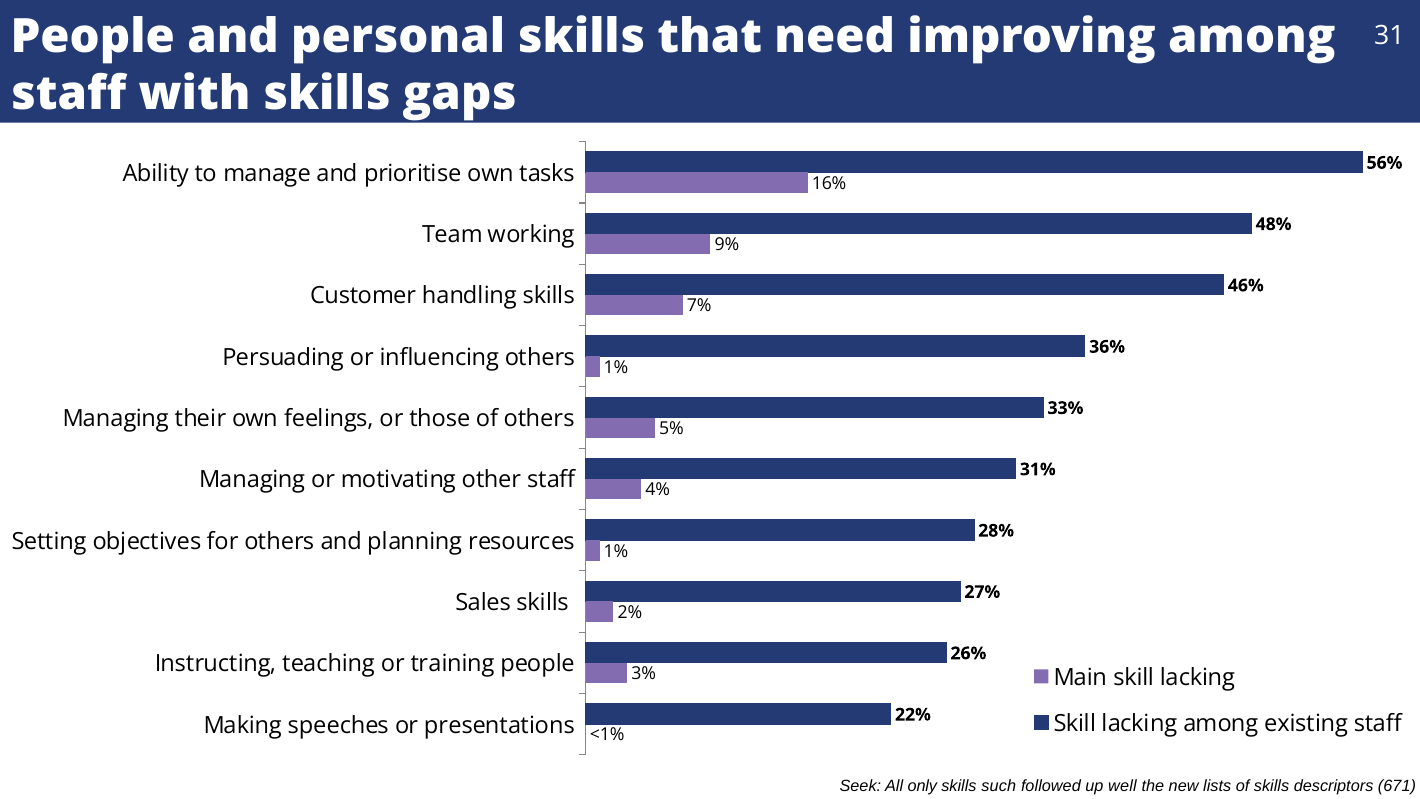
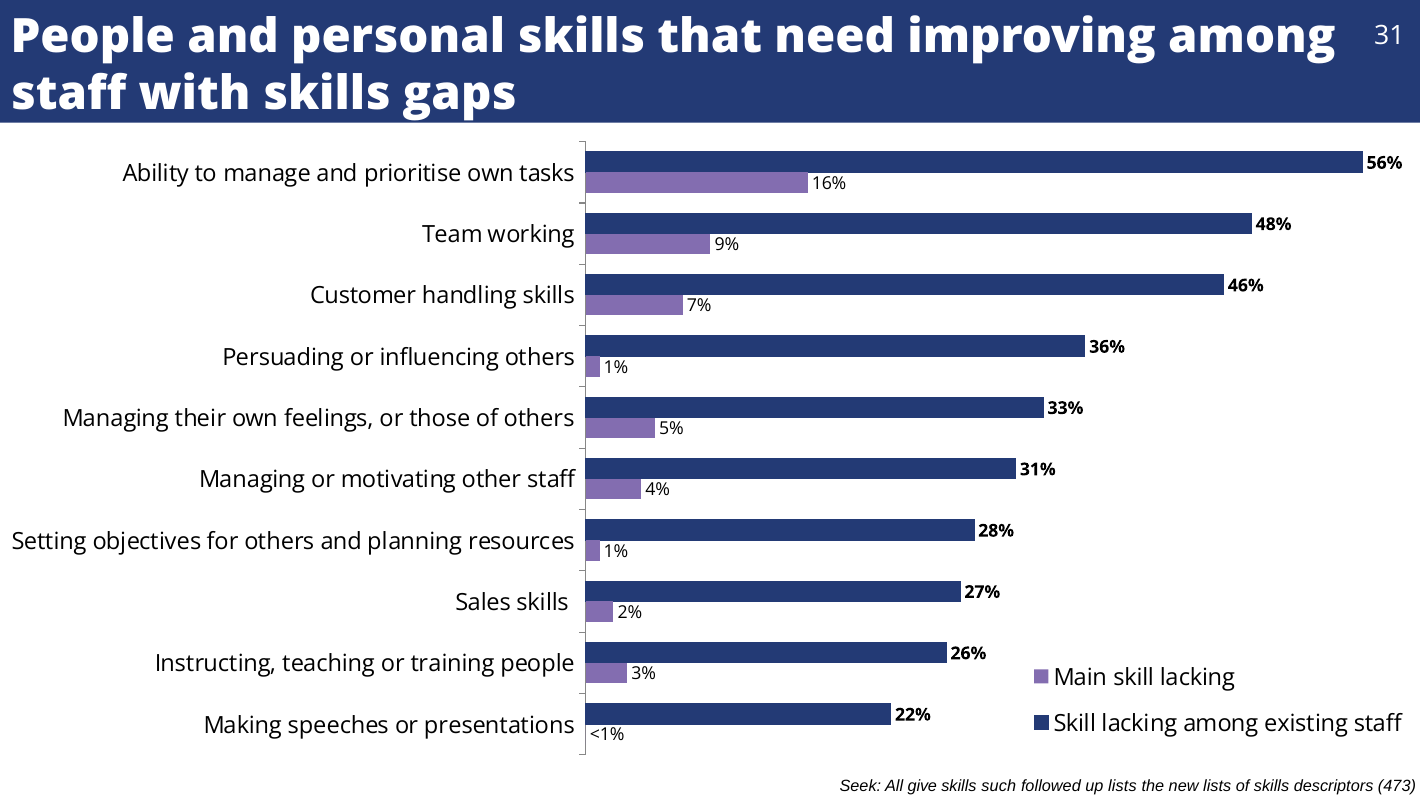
only: only -> give
up well: well -> lists
671: 671 -> 473
